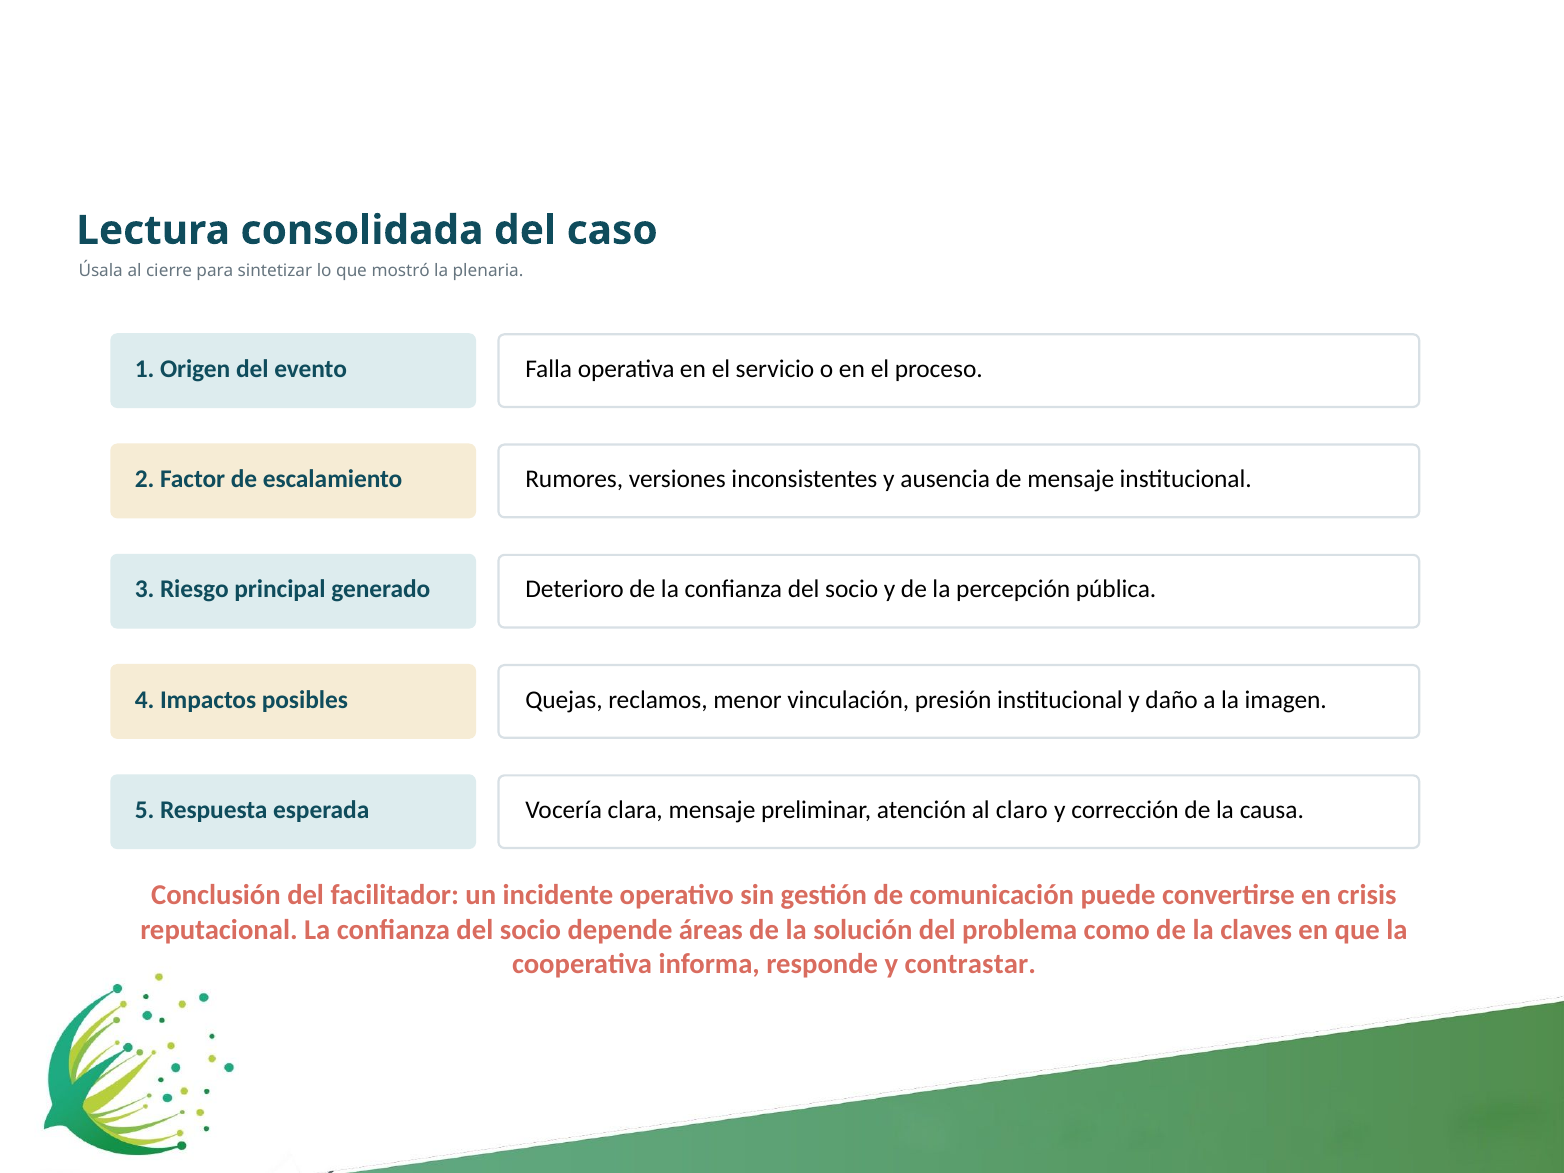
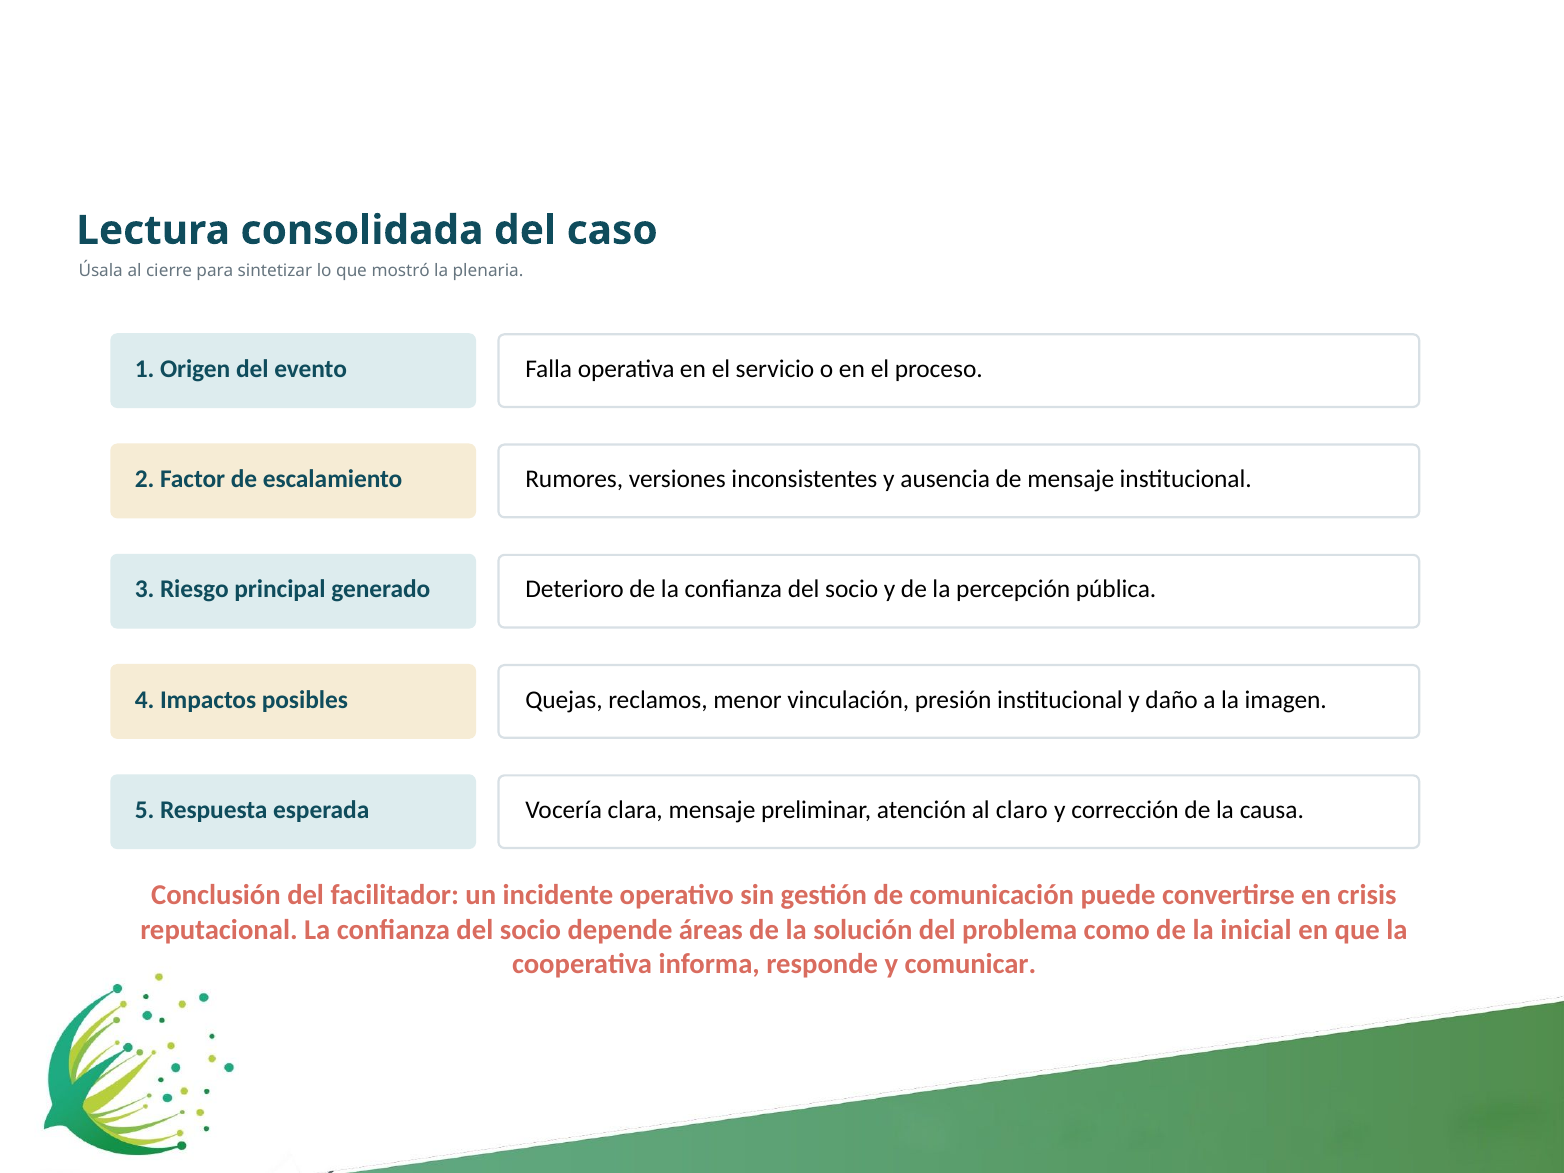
claves: claves -> inicial
contrastar: contrastar -> comunicar
